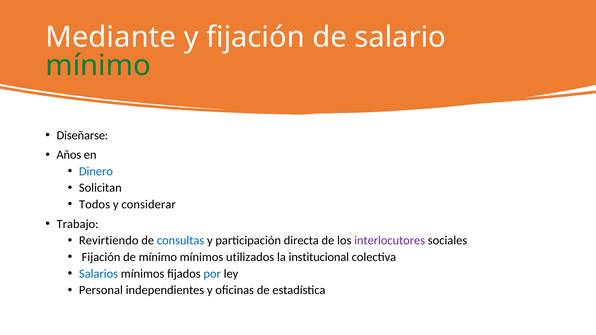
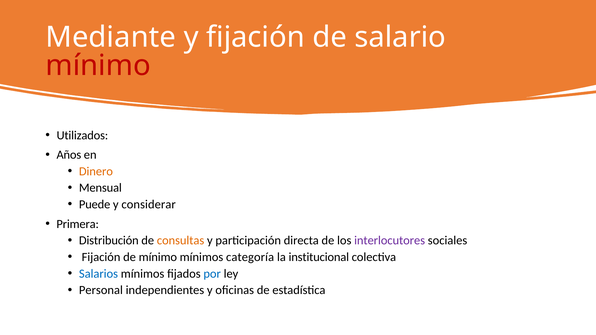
mínimo at (98, 66) colour: green -> red
Diseñarse: Diseñarse -> Utilizados
Dinero colour: blue -> orange
Solicitan: Solicitan -> Mensual
Todos: Todos -> Puede
Trabajo: Trabajo -> Primera
Revirtiendo: Revirtiendo -> Distribución
consultas colour: blue -> orange
utilizados: utilizados -> categoría
